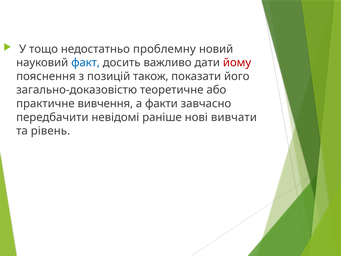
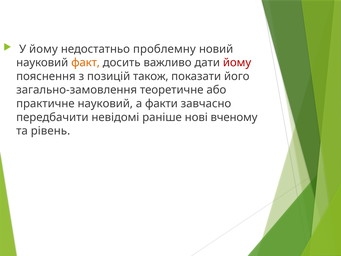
У тощо: тощо -> йому
факт colour: blue -> orange
загально-доказовістю: загально-доказовістю -> загально-замовлення
практичне вивчення: вивчення -> науковий
вивчати: вивчати -> вченому
